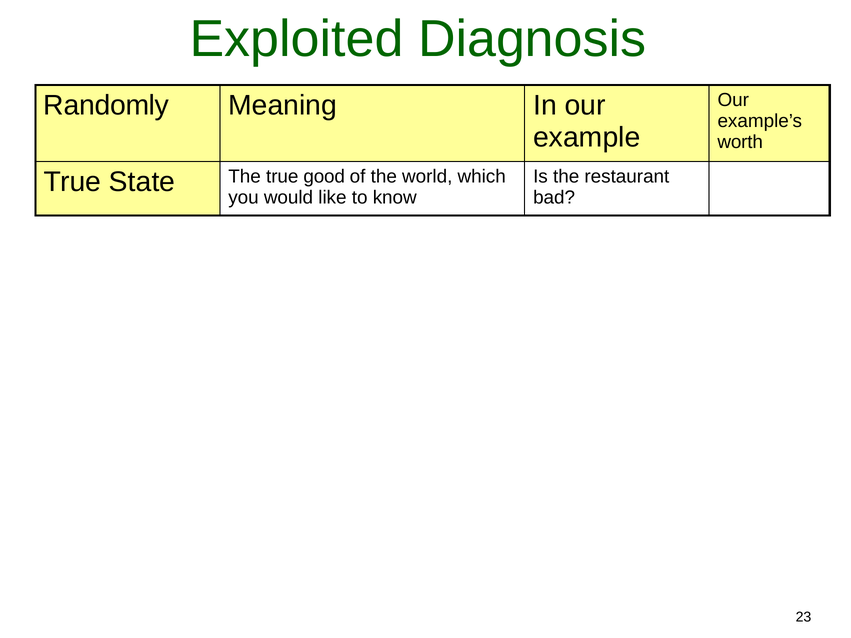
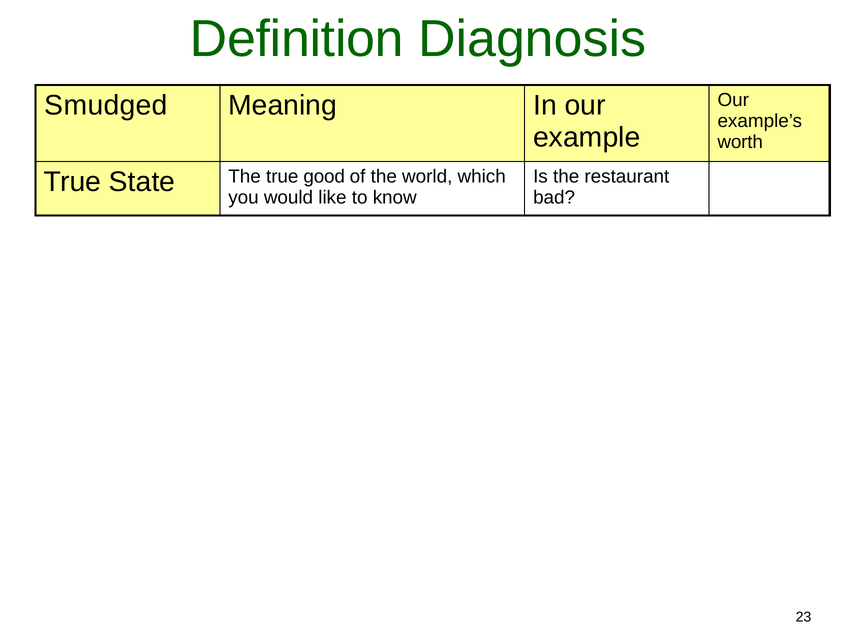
Exploited: Exploited -> Definition
Randomly: Randomly -> Smudged
